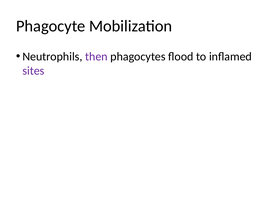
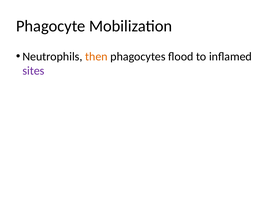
then colour: purple -> orange
